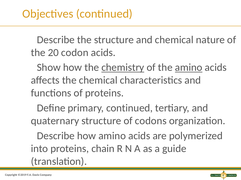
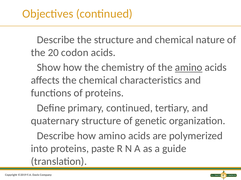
chemistry underline: present -> none
codons: codons -> genetic
chain: chain -> paste
